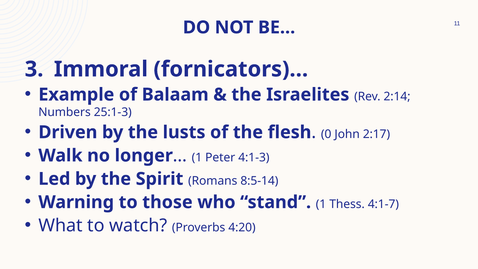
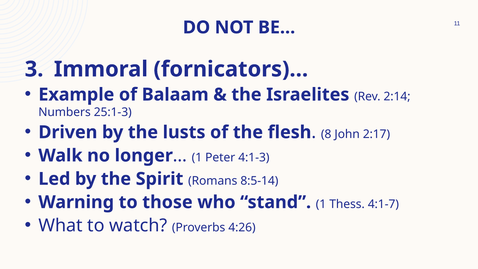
0: 0 -> 8
4:20: 4:20 -> 4:26
